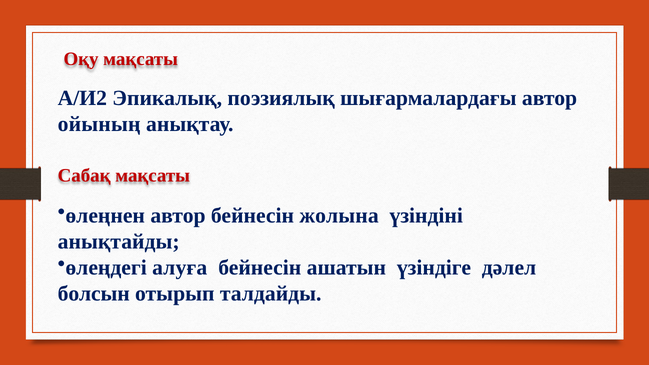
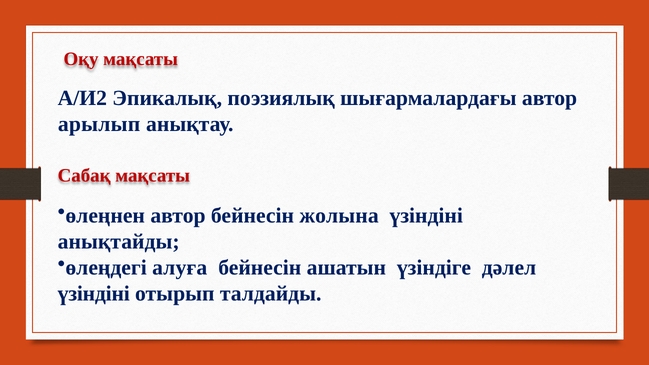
ойының: ойының -> арылып
болсын at (94, 294): болсын -> үзіндіні
